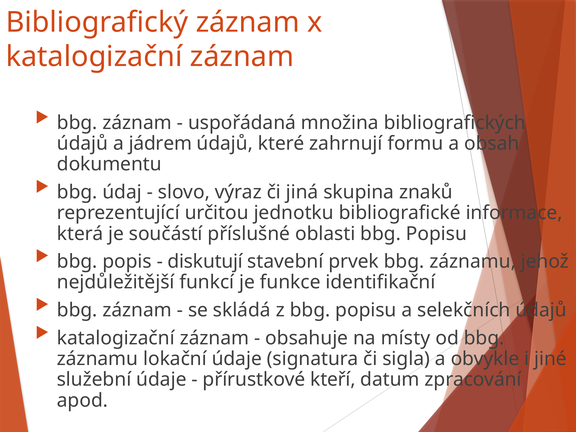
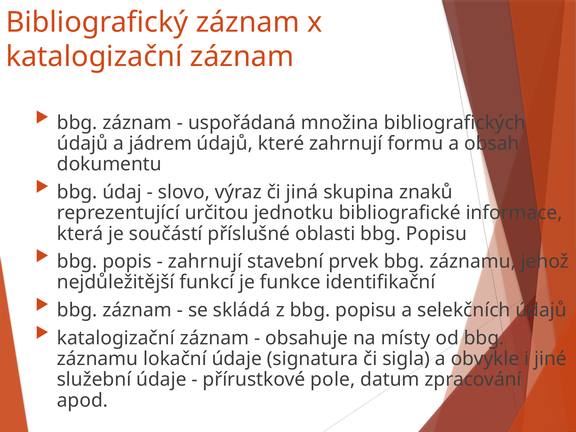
diskutují at (205, 262): diskutují -> zahrnují
kteří: kteří -> pole
